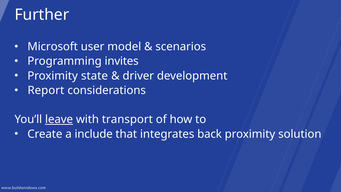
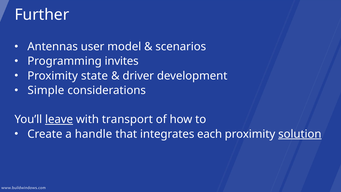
Microsoft: Microsoft -> Antennas
Report: Report -> Simple
include: include -> handle
back: back -> each
solution underline: none -> present
